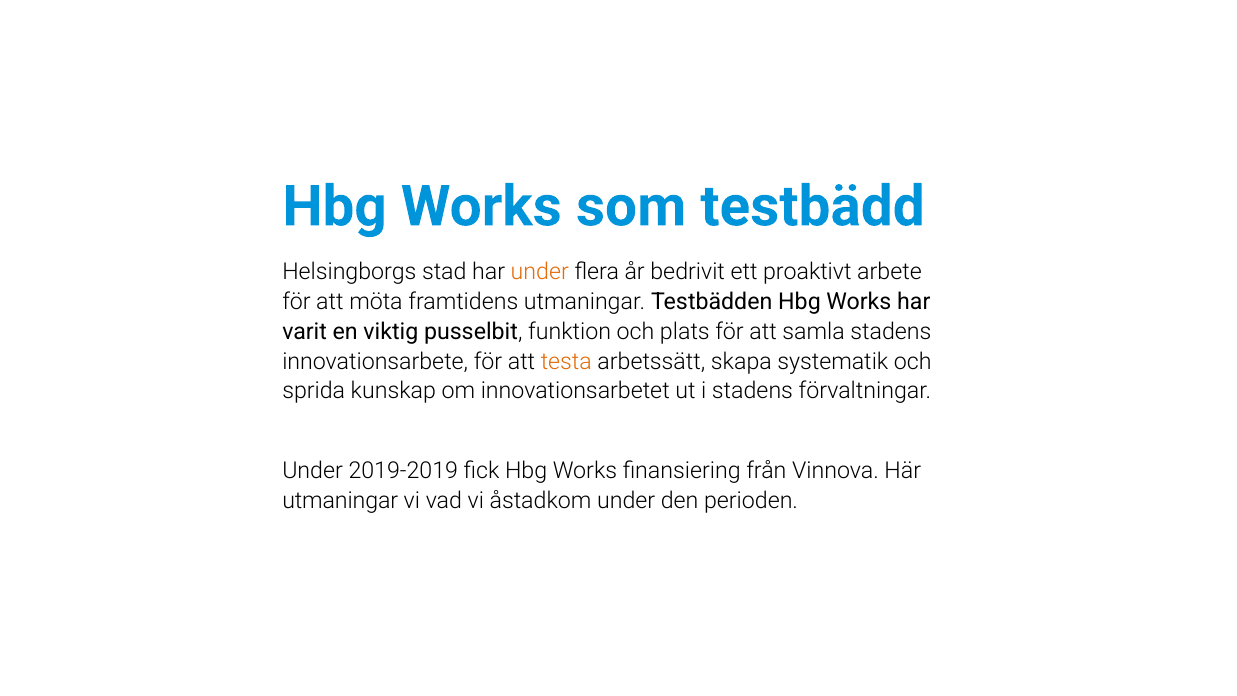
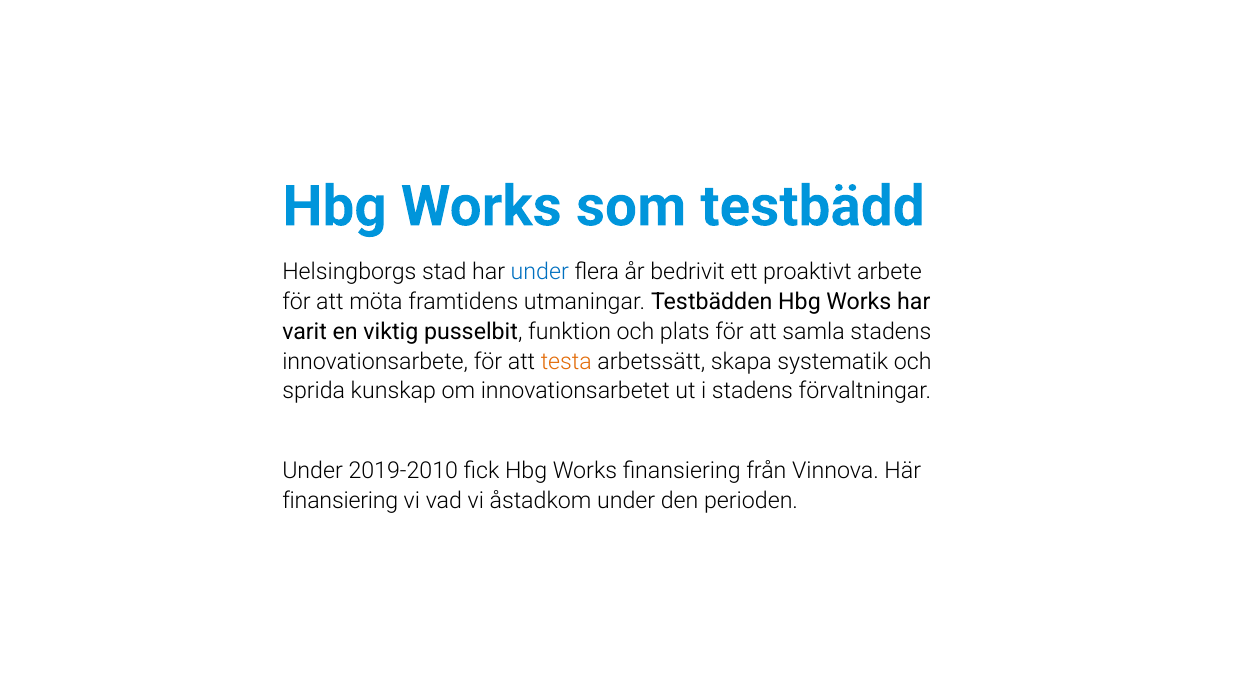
under at (540, 272) colour: orange -> blue
2019-2019: 2019-2019 -> 2019-2010
utmaningar at (340, 501): utmaningar -> finansiering
